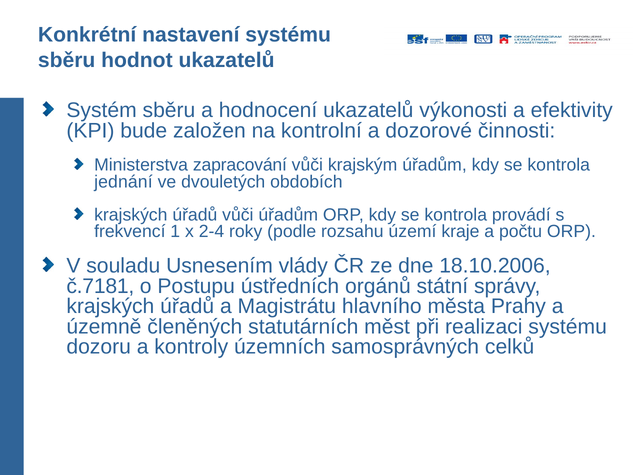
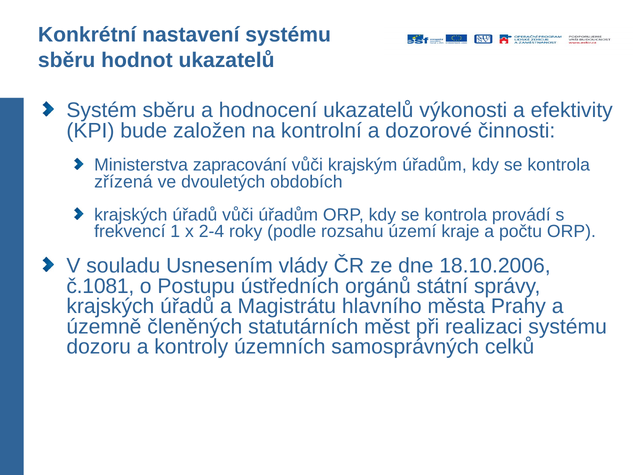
jednání: jednání -> zřízená
č.7181: č.7181 -> č.1081
